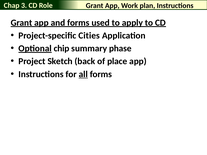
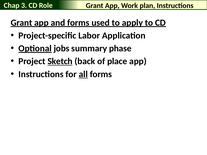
Cities: Cities -> Labor
chip: chip -> jobs
Sketch underline: none -> present
